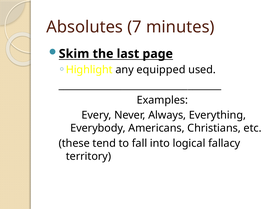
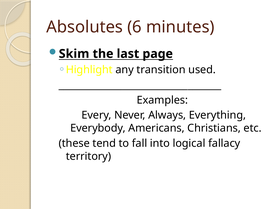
7: 7 -> 6
equipped: equipped -> transition
